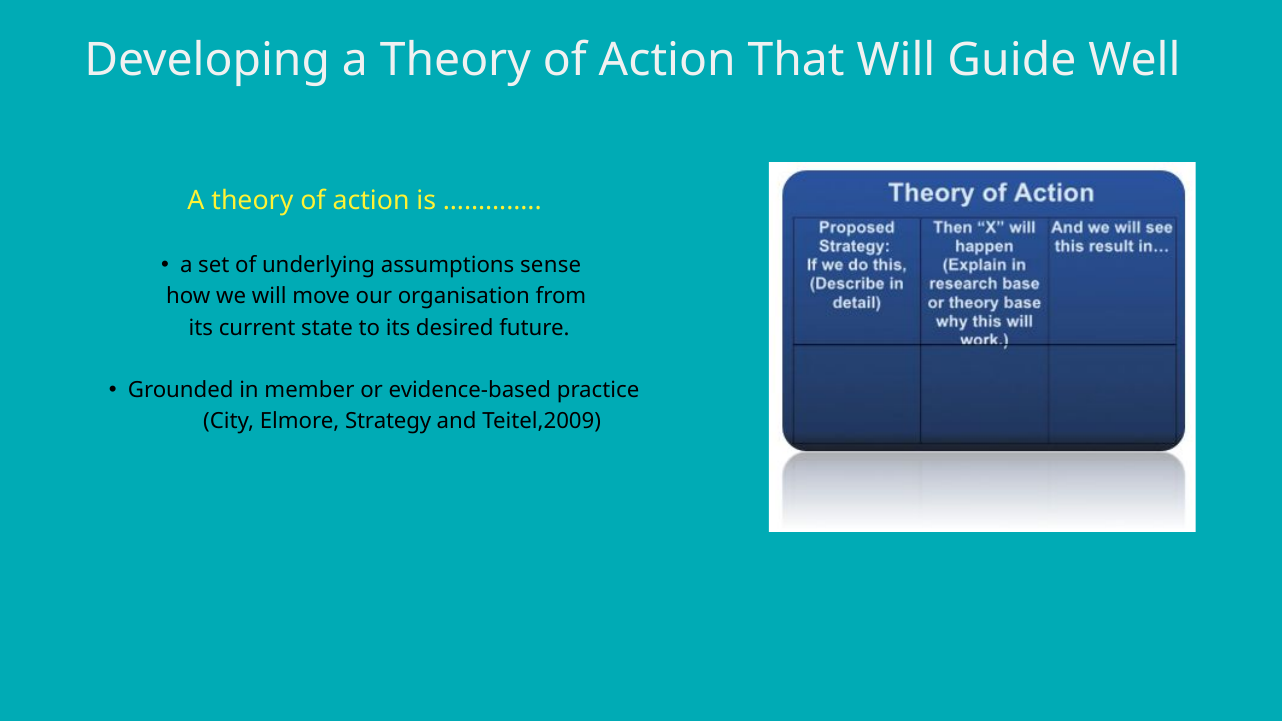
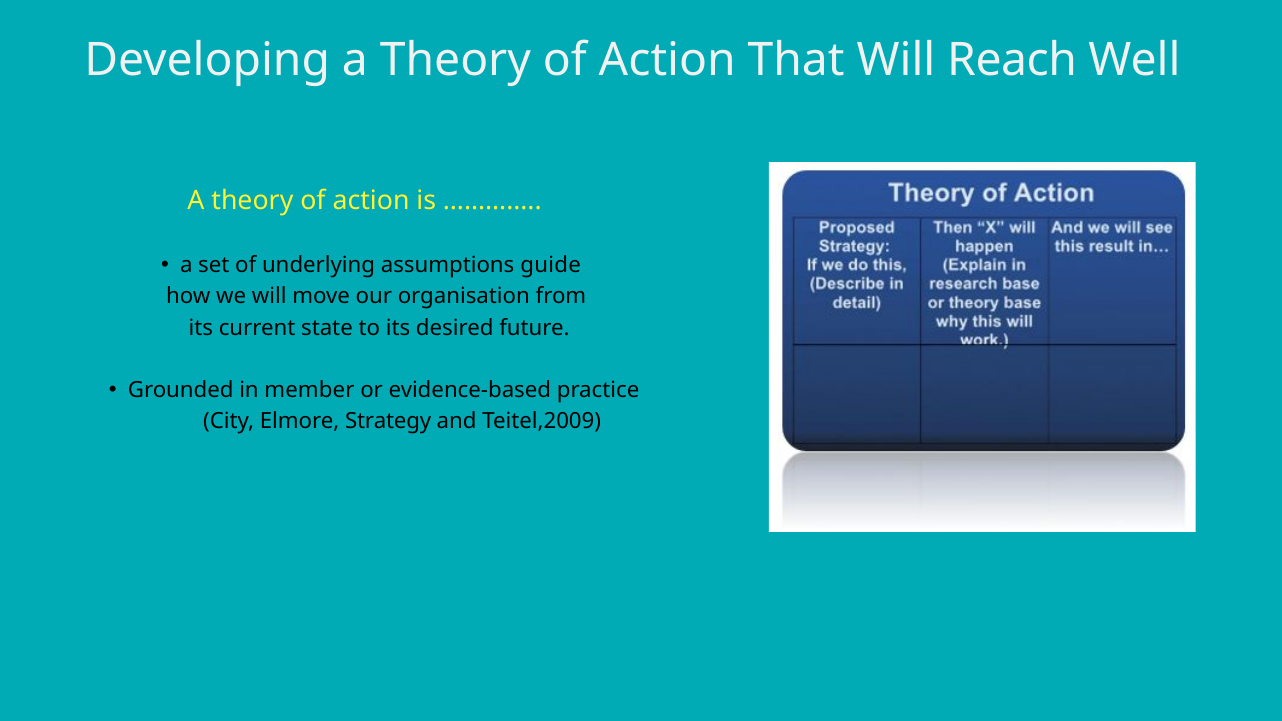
Guide: Guide -> Reach
sense: sense -> guide
